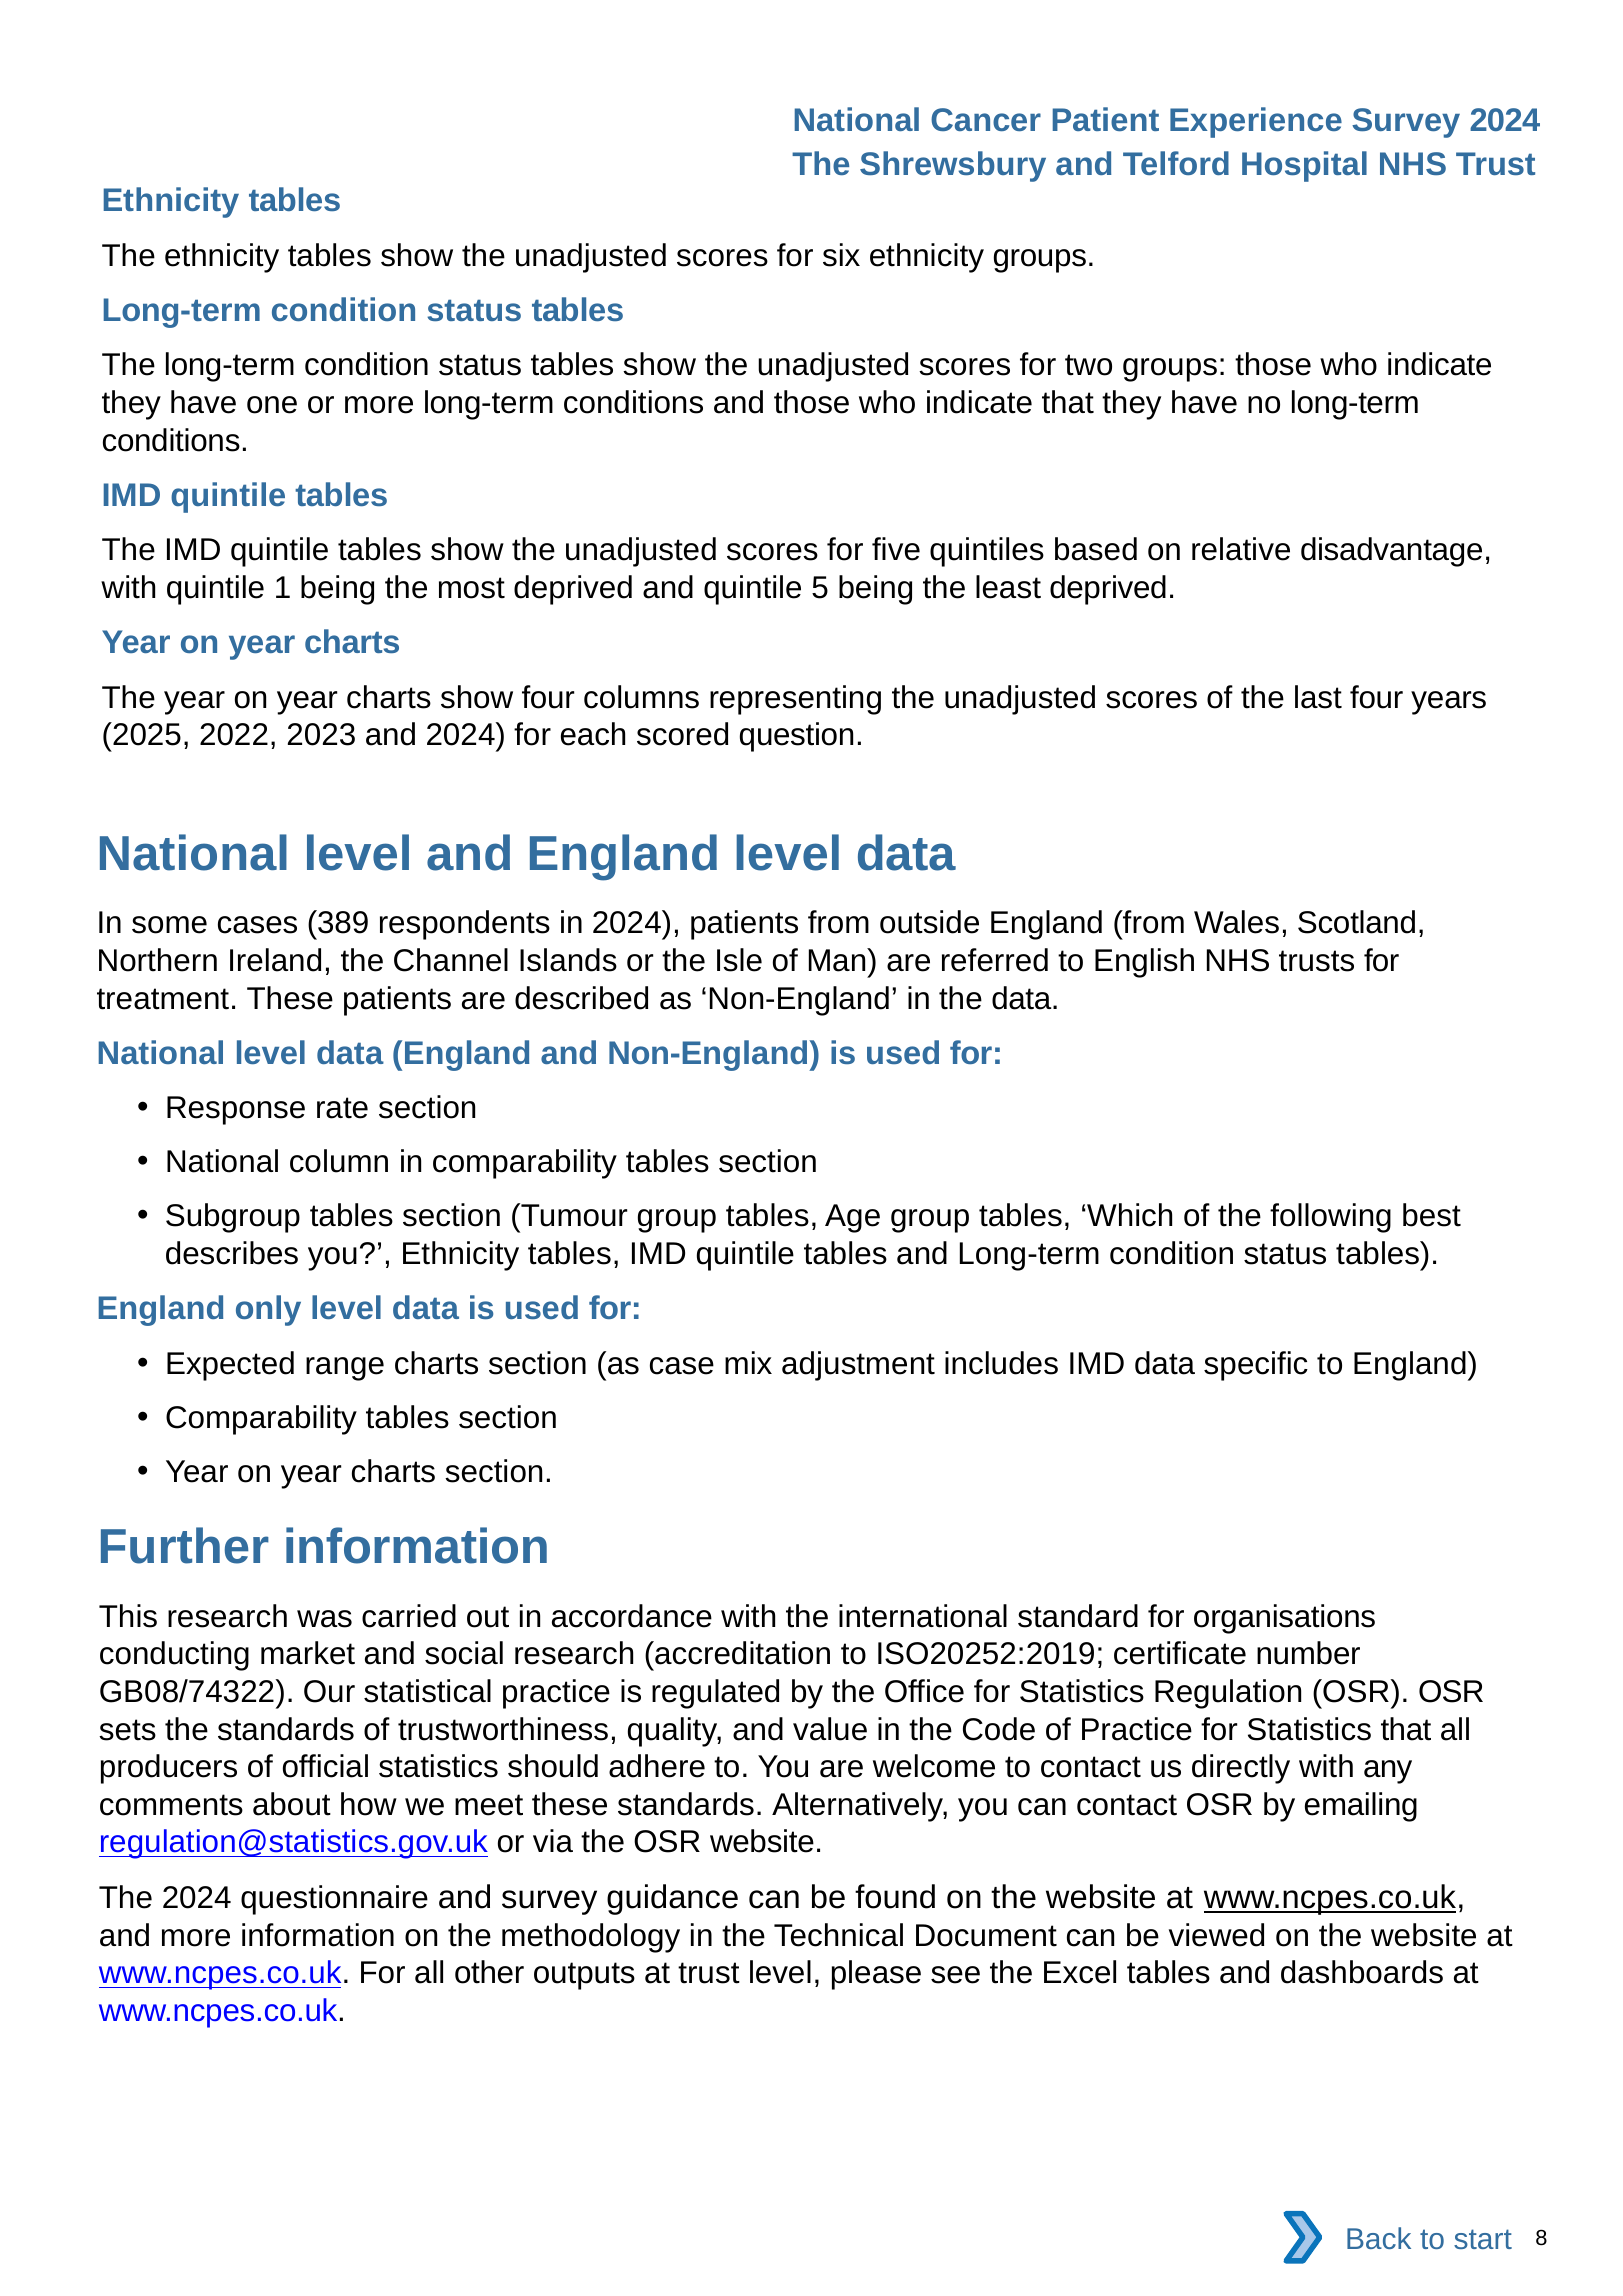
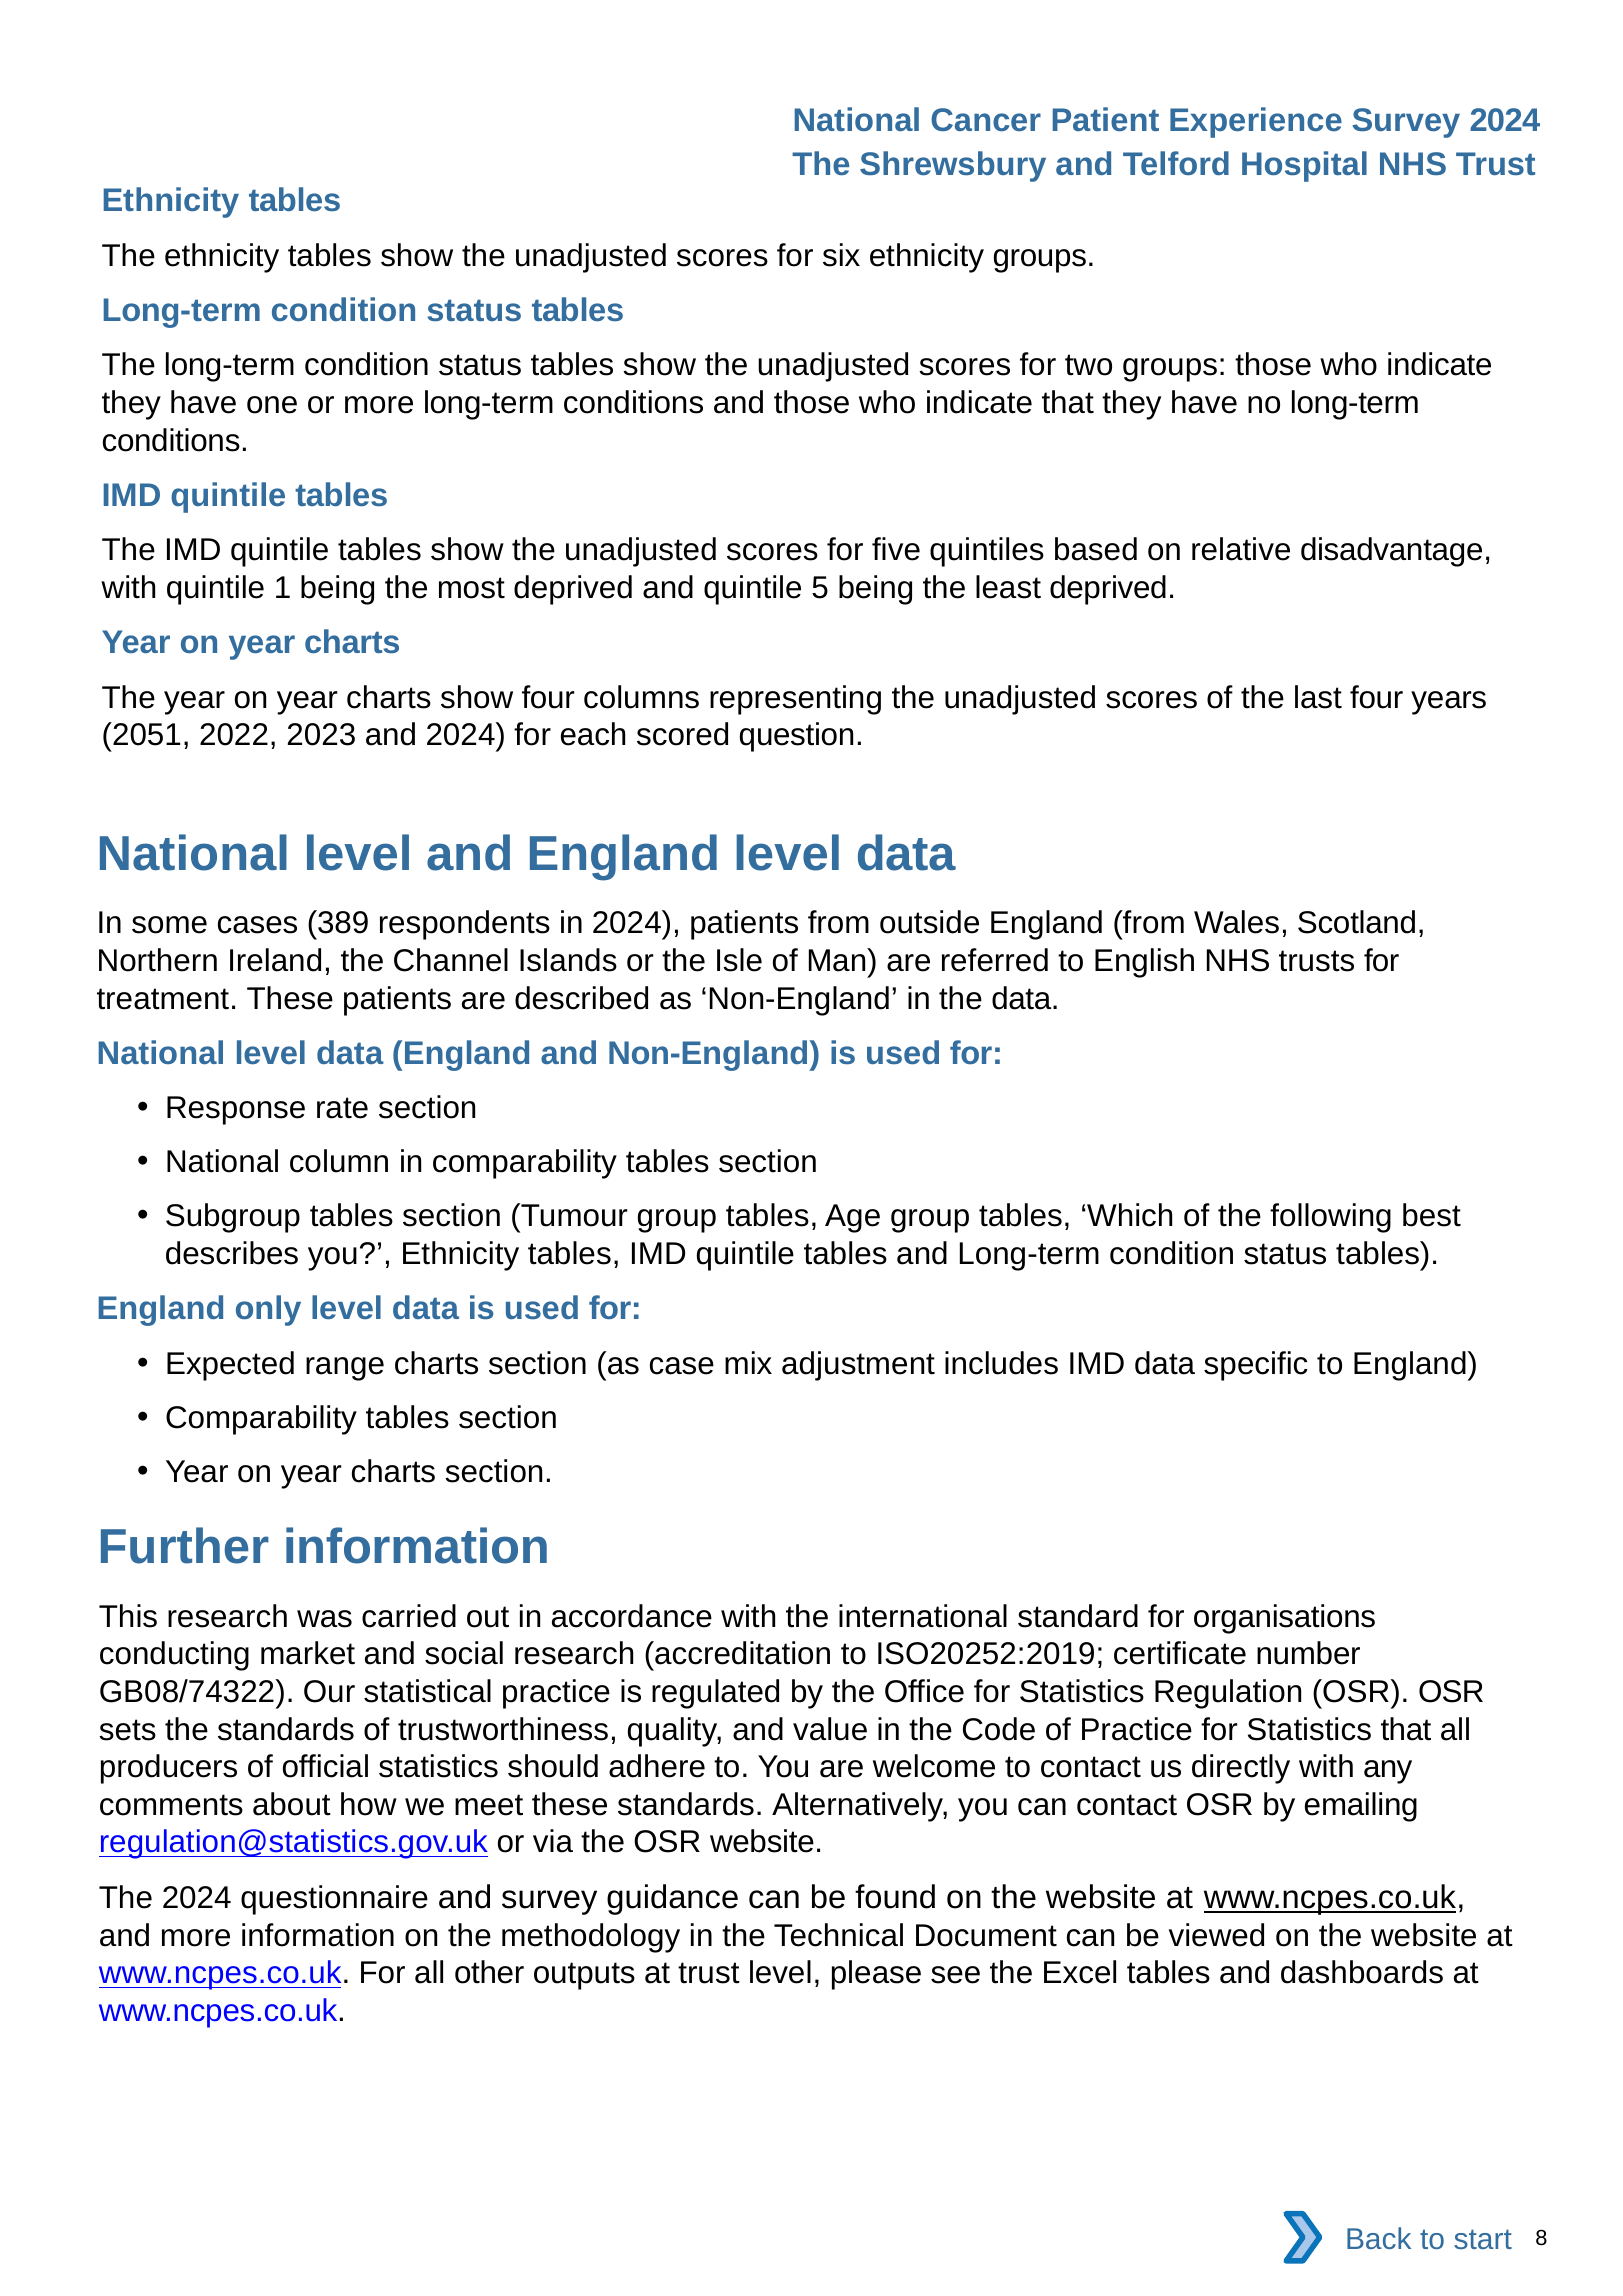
2025: 2025 -> 2051
